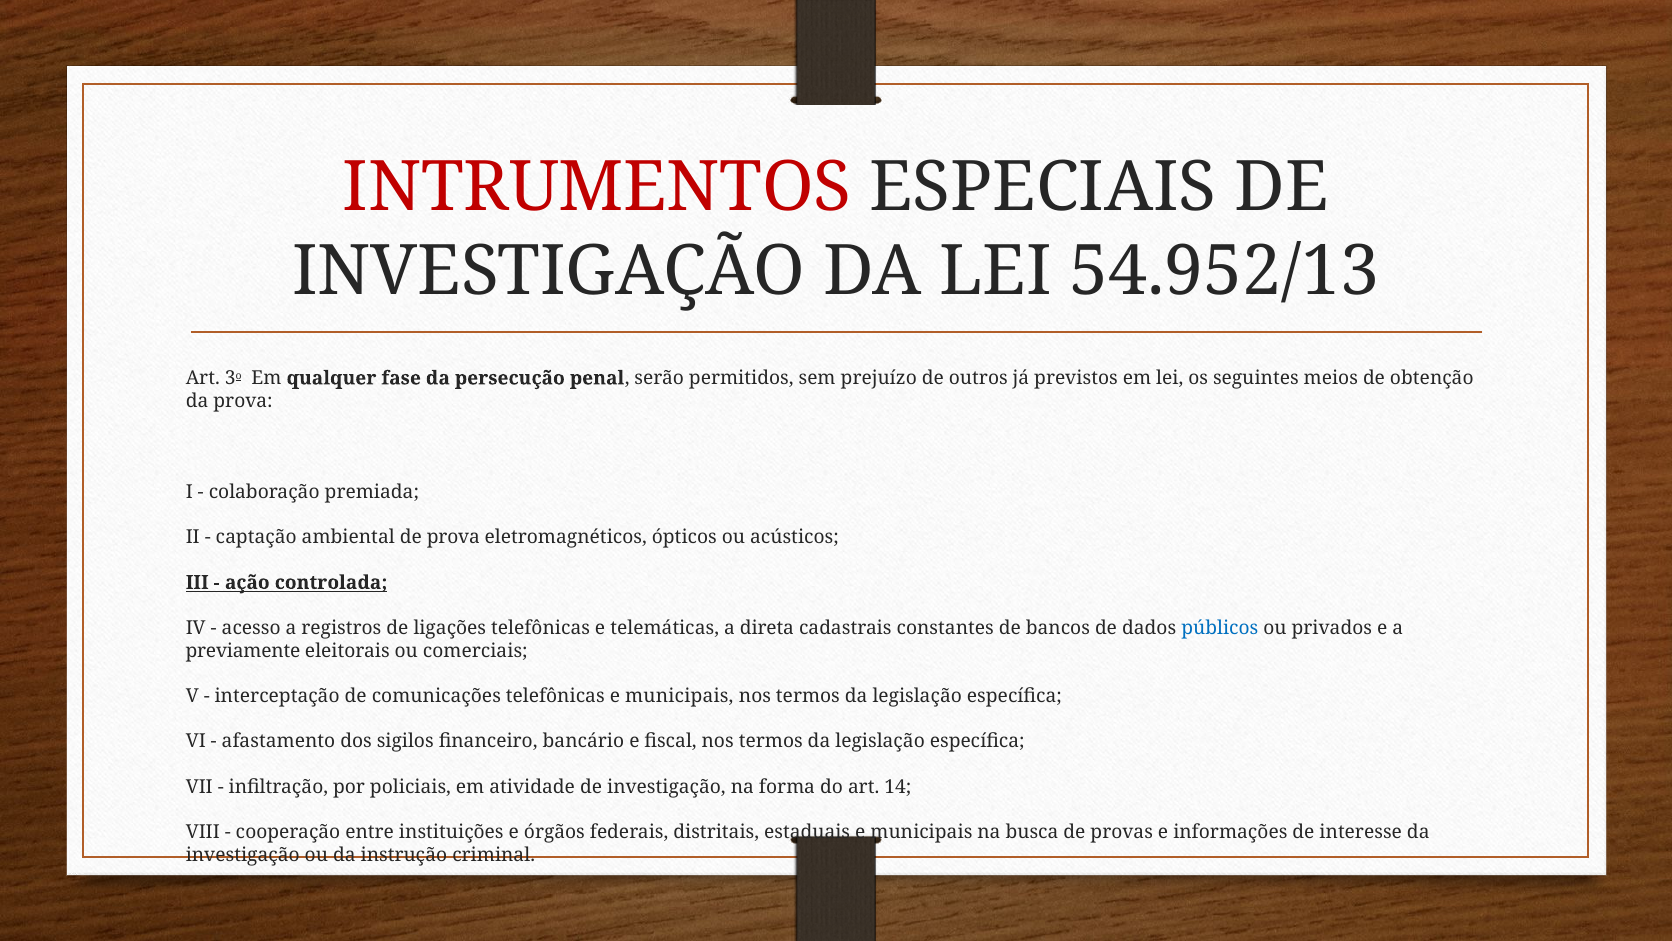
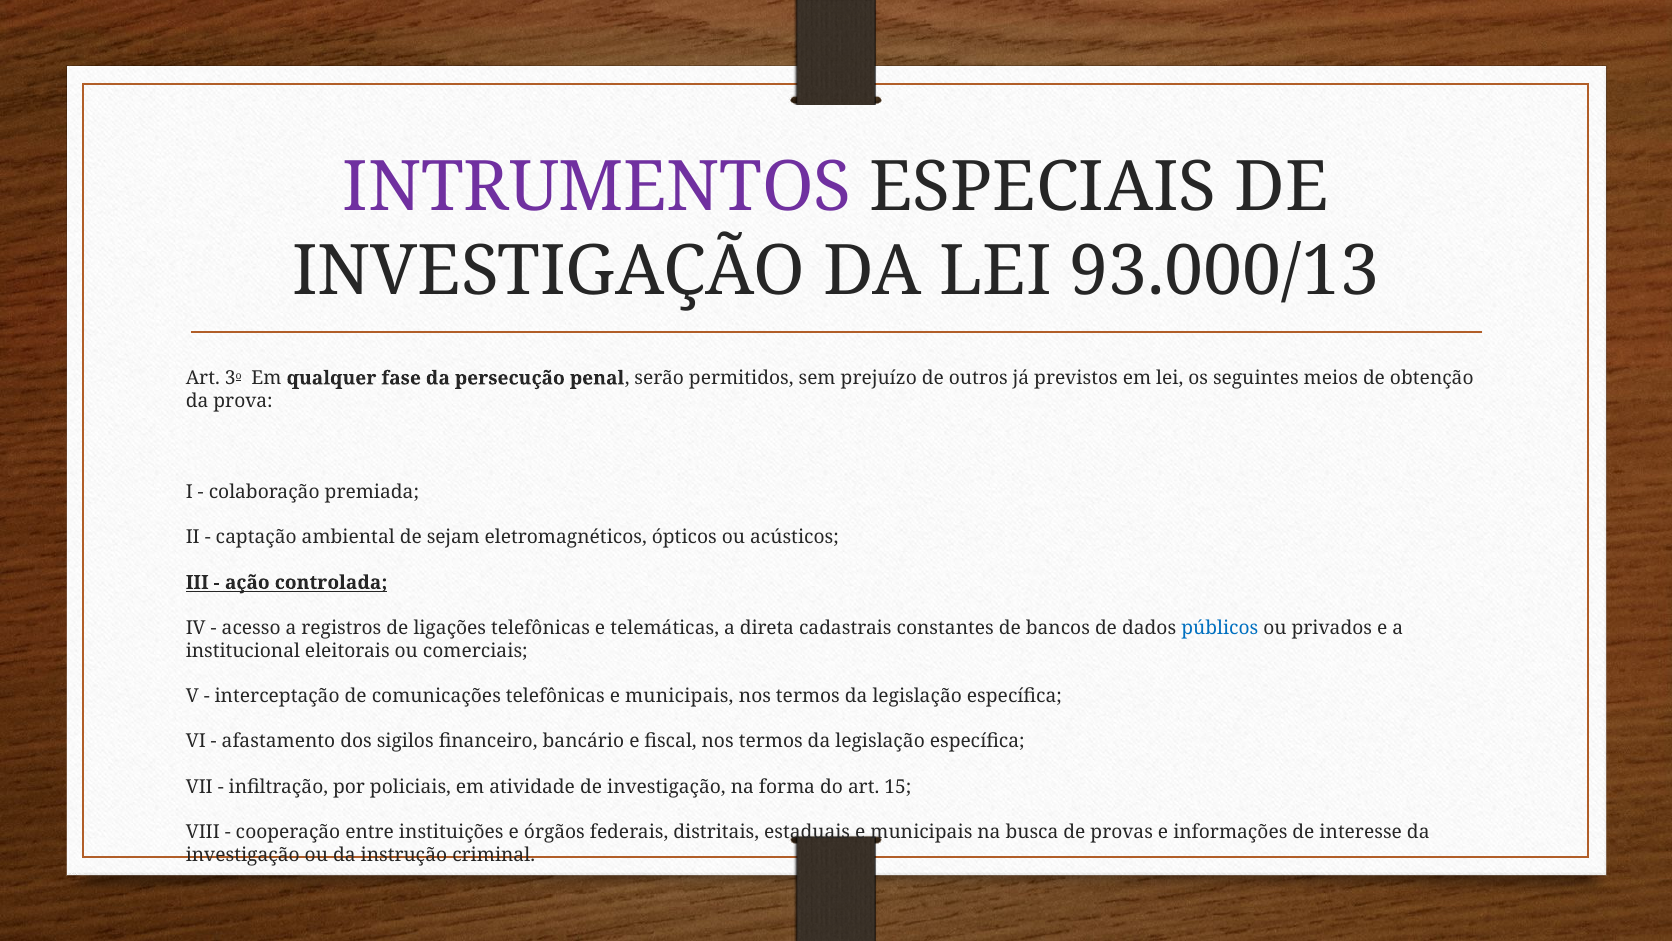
INTRUMENTOS colour: red -> purple
54.952/13: 54.952/13 -> 93.000/13
de prova: prova -> sejam
previamente: previamente -> institucional
14: 14 -> 15
